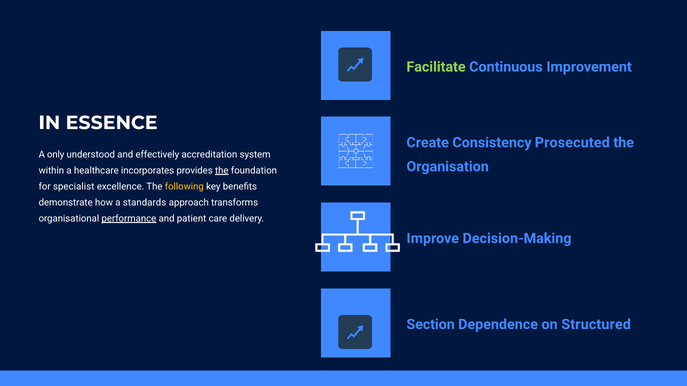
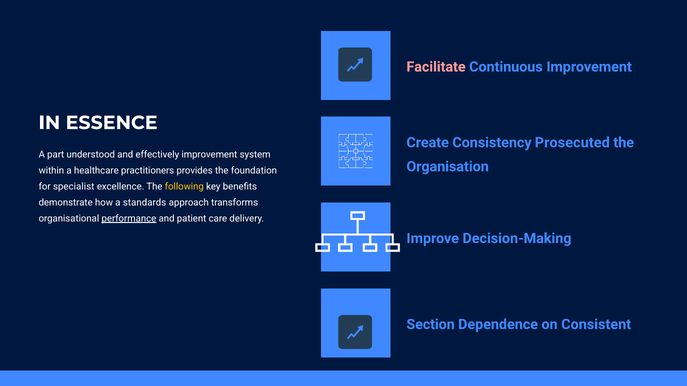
Facilitate colour: light green -> pink
only: only -> part
effectively accreditation: accreditation -> improvement
incorporates: incorporates -> practitioners
the at (222, 171) underline: present -> none
Structured: Structured -> Consistent
